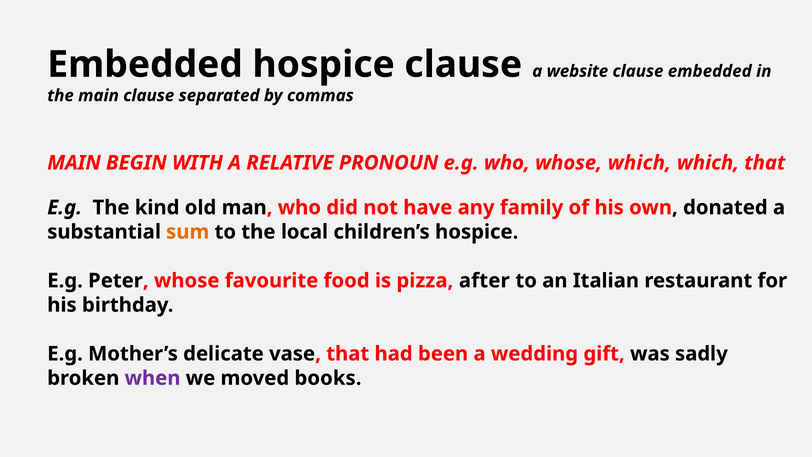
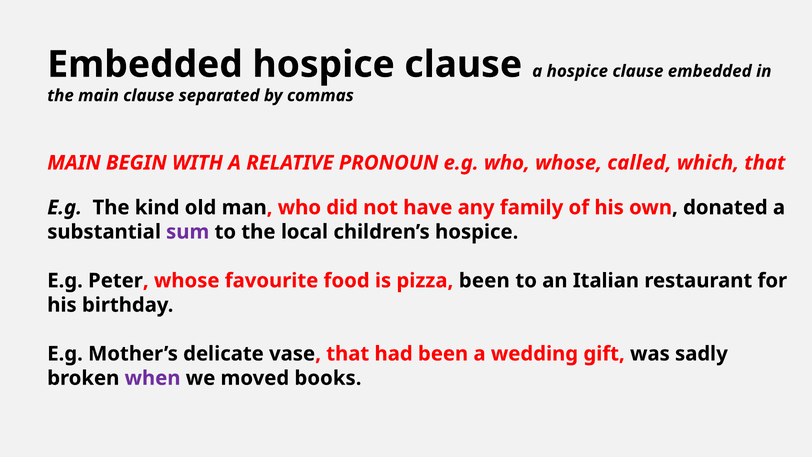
a website: website -> hospice
whose which: which -> called
sum colour: orange -> purple
pizza after: after -> been
